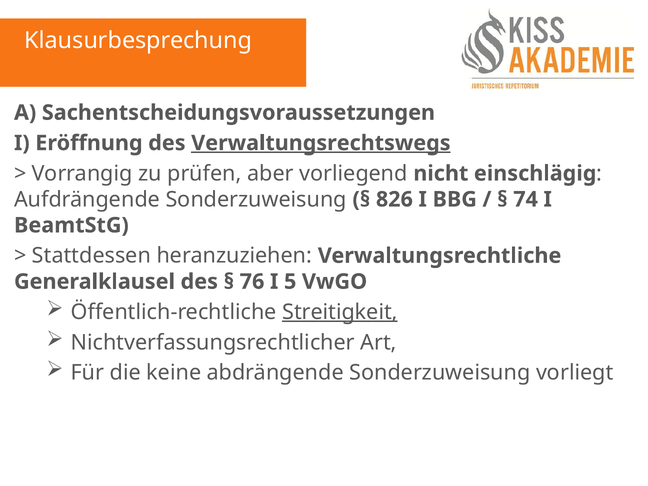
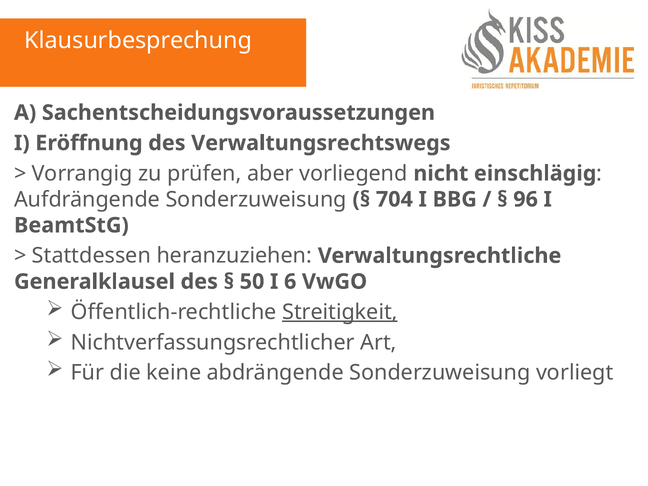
Verwaltungsrechtswegs underline: present -> none
826: 826 -> 704
74: 74 -> 96
76: 76 -> 50
5: 5 -> 6
